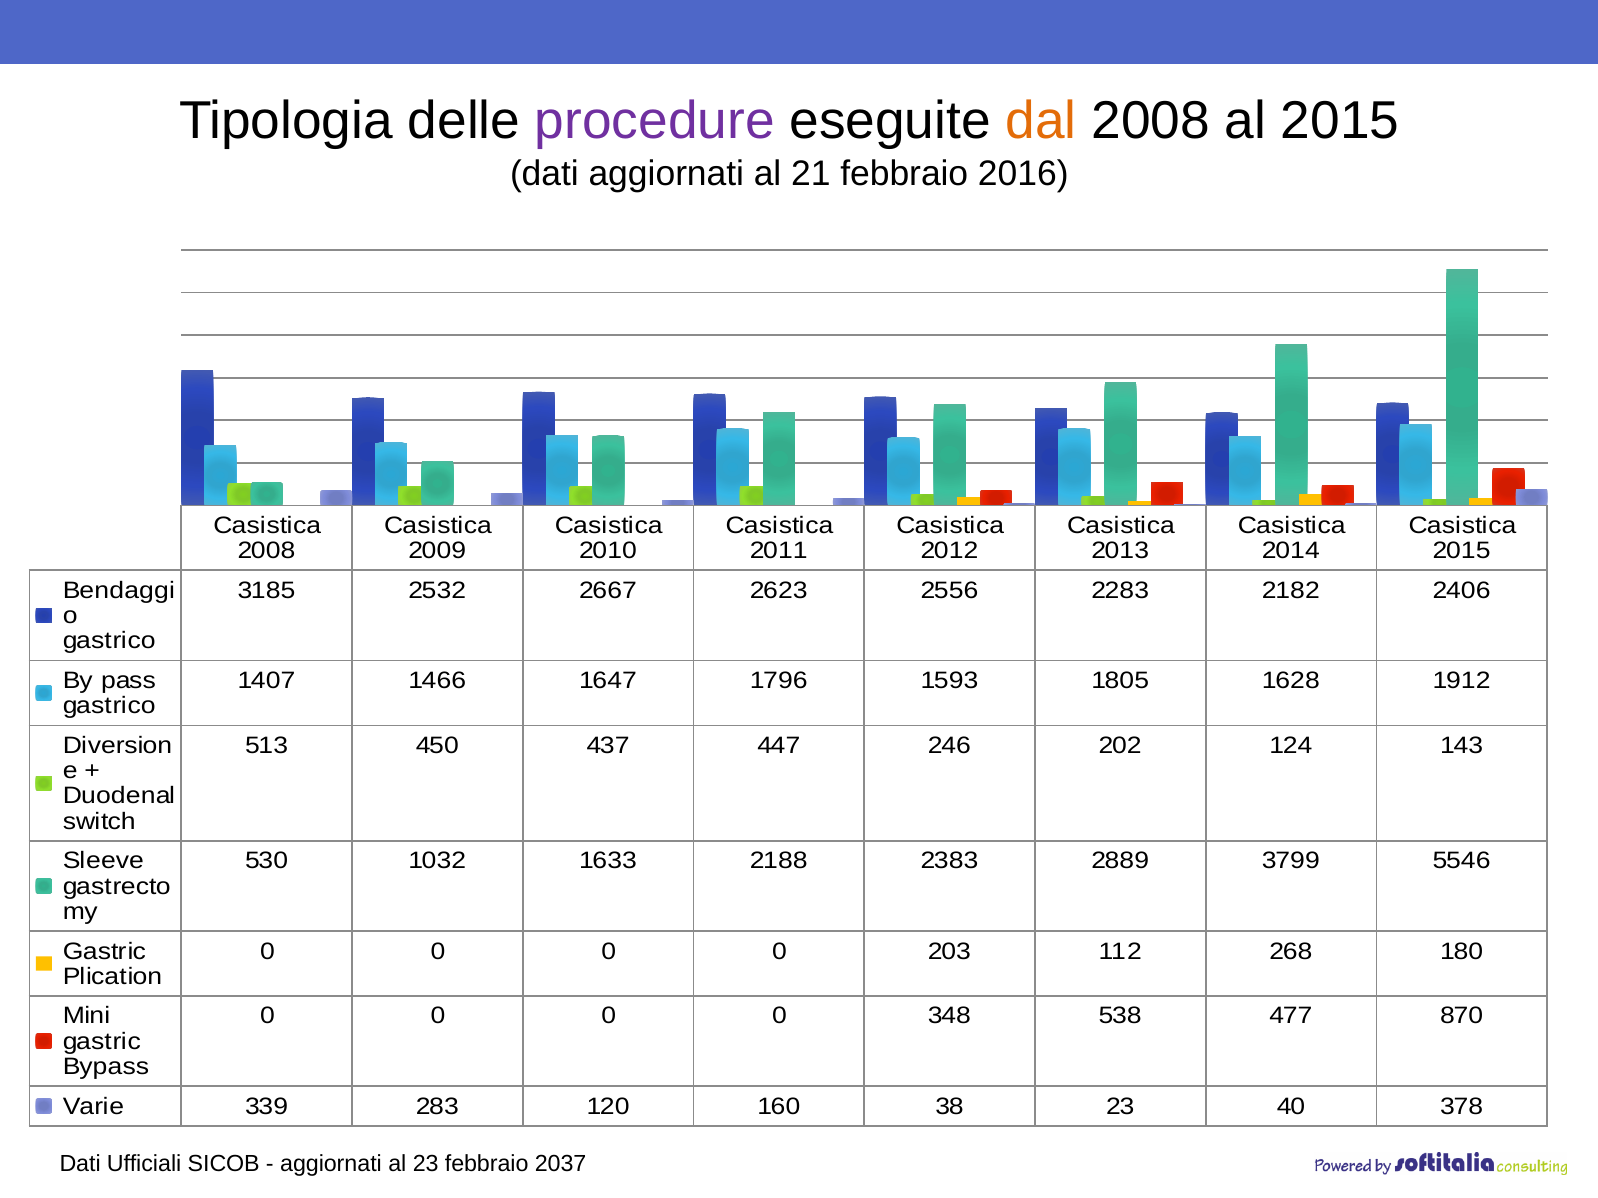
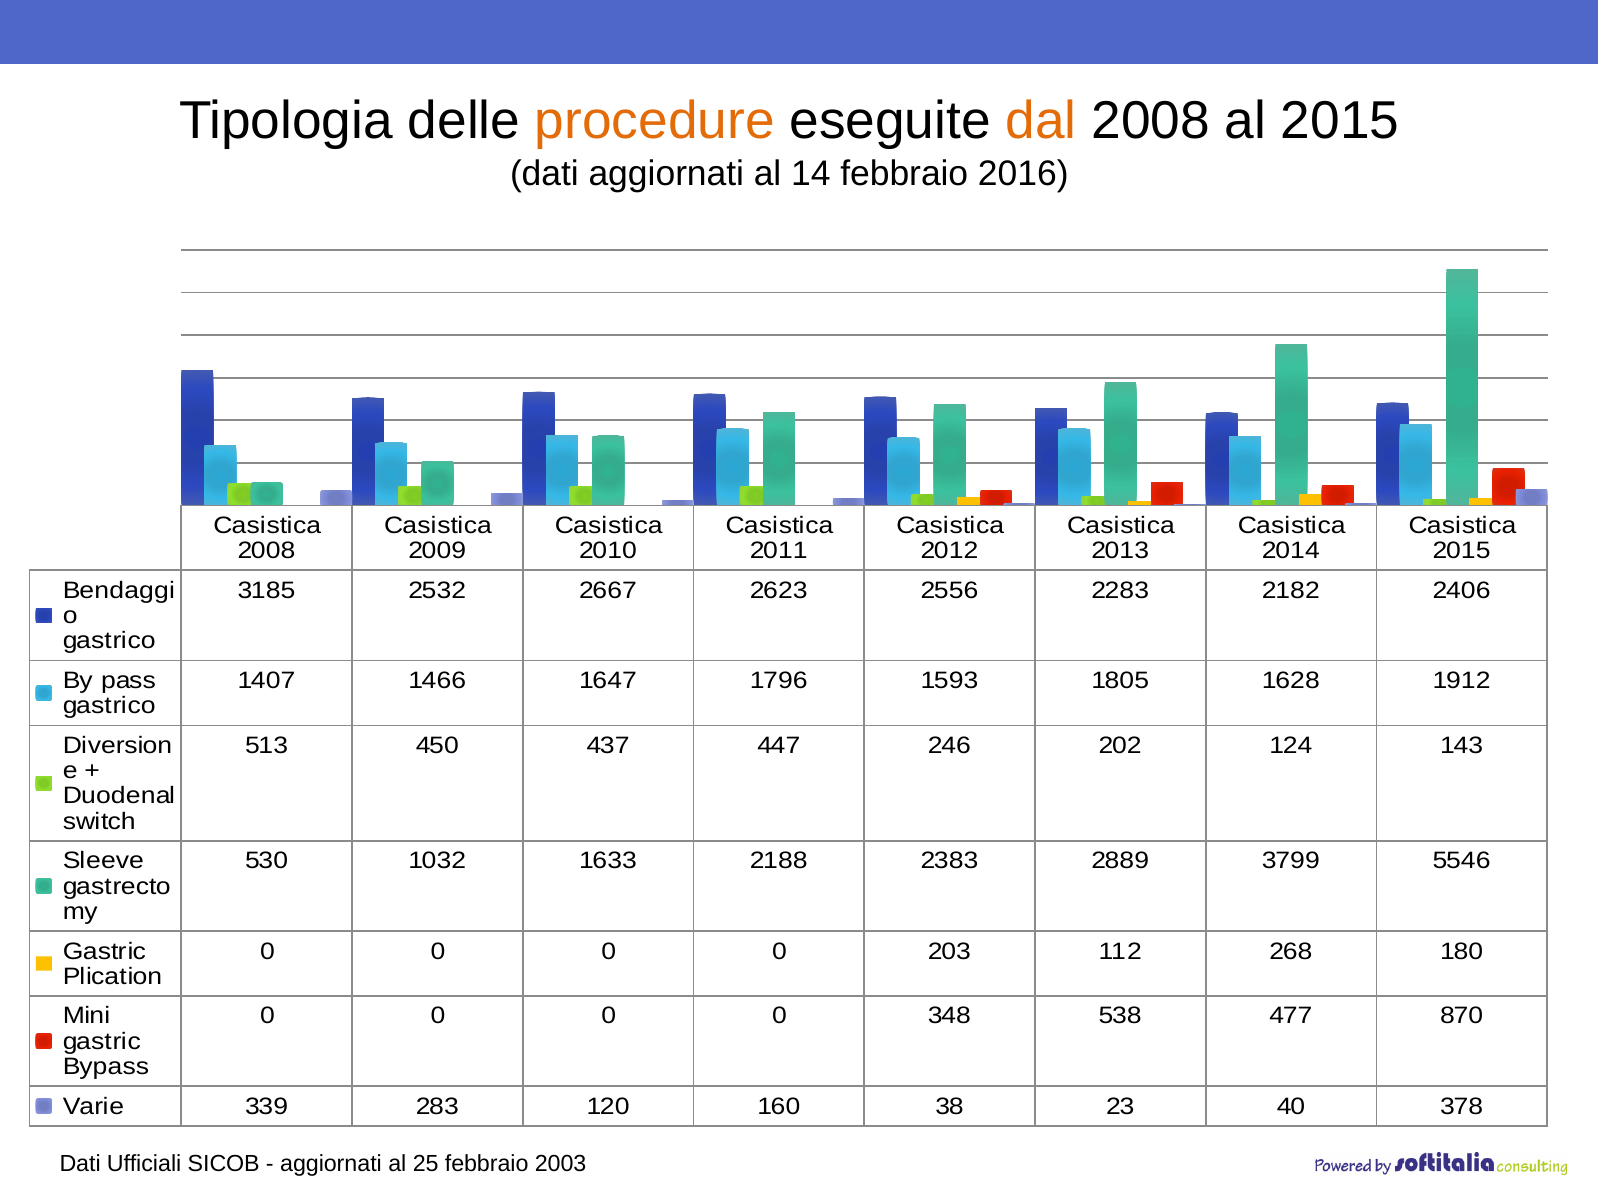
procedure colour: purple -> orange
21: 21 -> 14
al 23: 23 -> 25
2037: 2037 -> 2003
